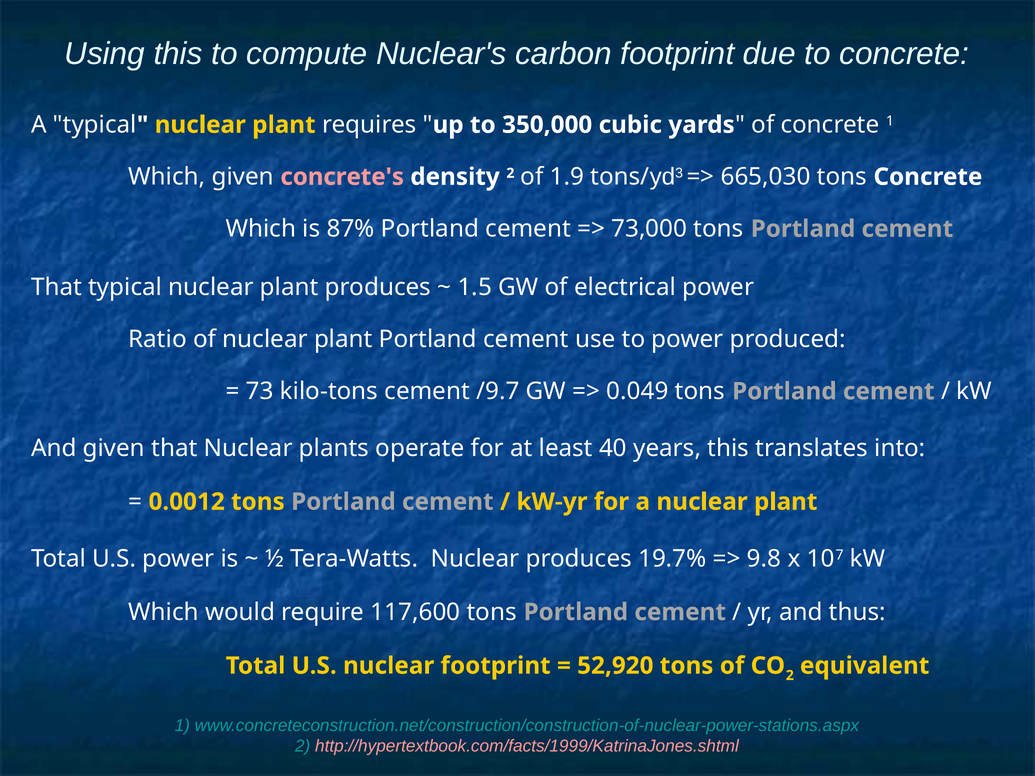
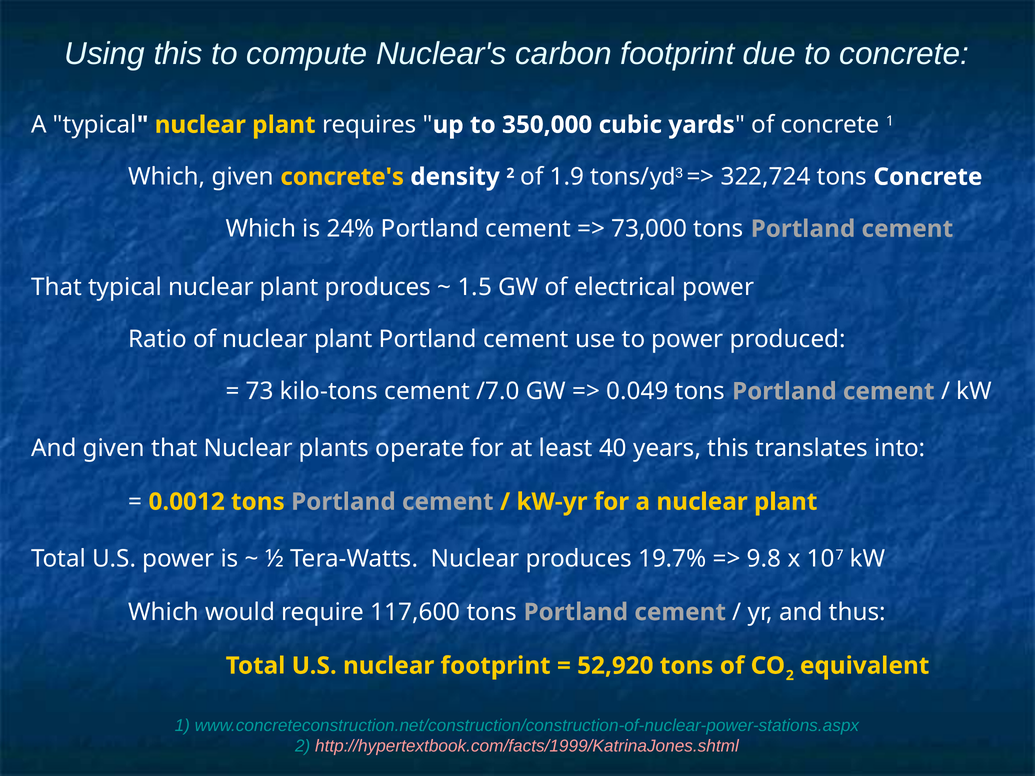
concrete's colour: pink -> yellow
665,030: 665,030 -> 322,724
87%: 87% -> 24%
/9.7: /9.7 -> /7.0
